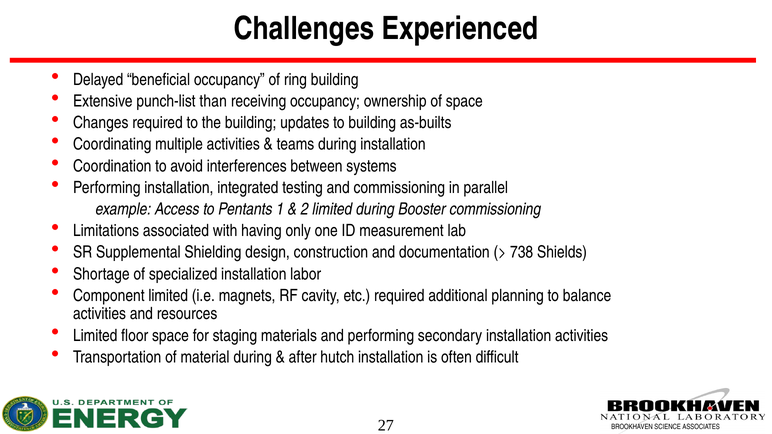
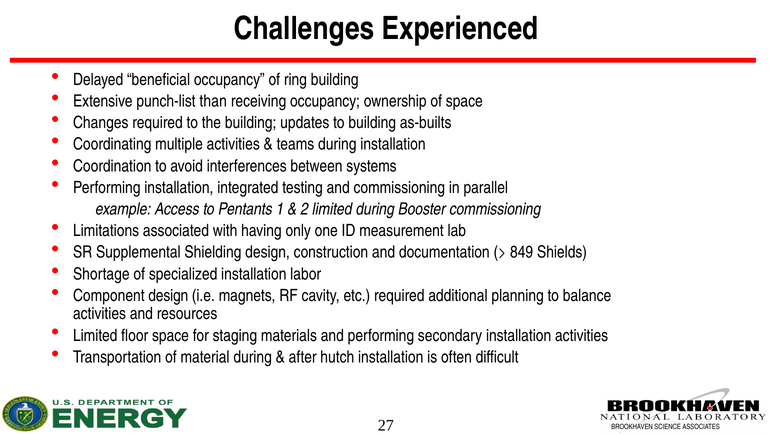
738: 738 -> 849
Component limited: limited -> design
